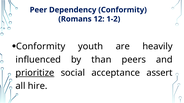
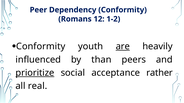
are underline: none -> present
assert: assert -> rather
hire: hire -> real
